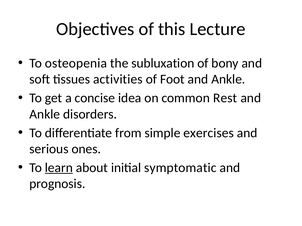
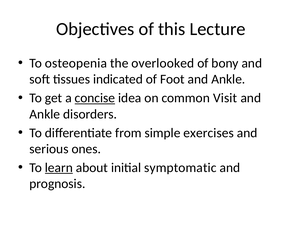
subluxation: subluxation -> overlooked
activities: activities -> indicated
concise underline: none -> present
Rest: Rest -> Visit
